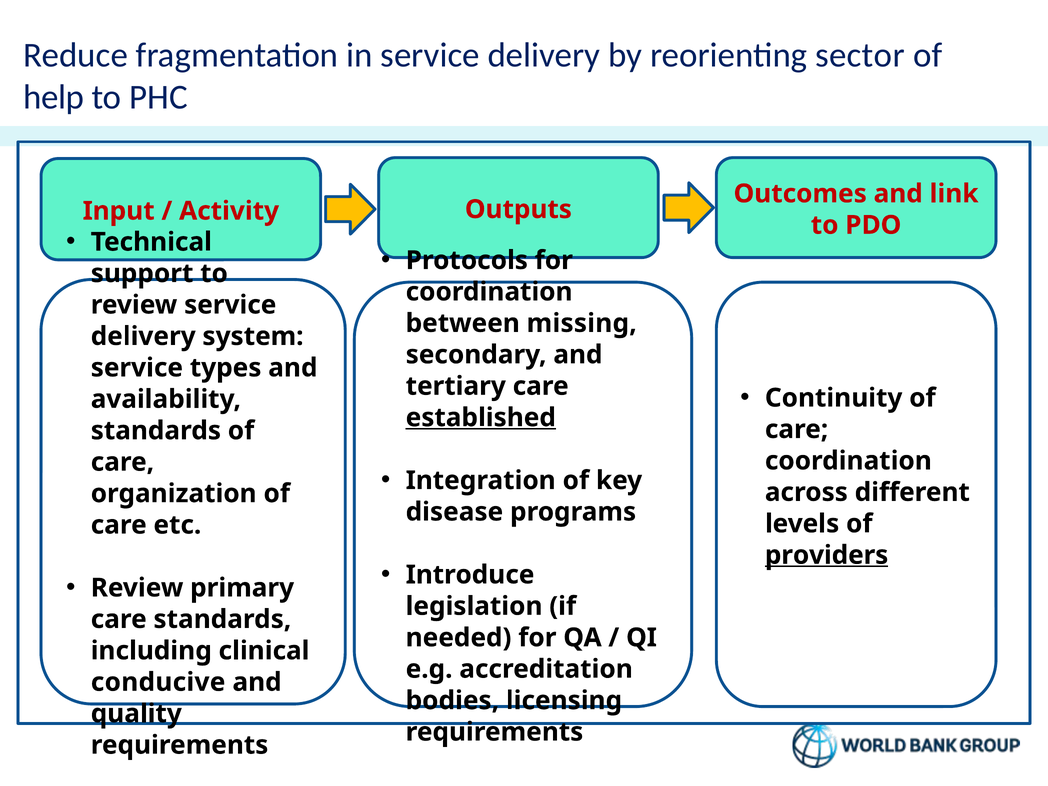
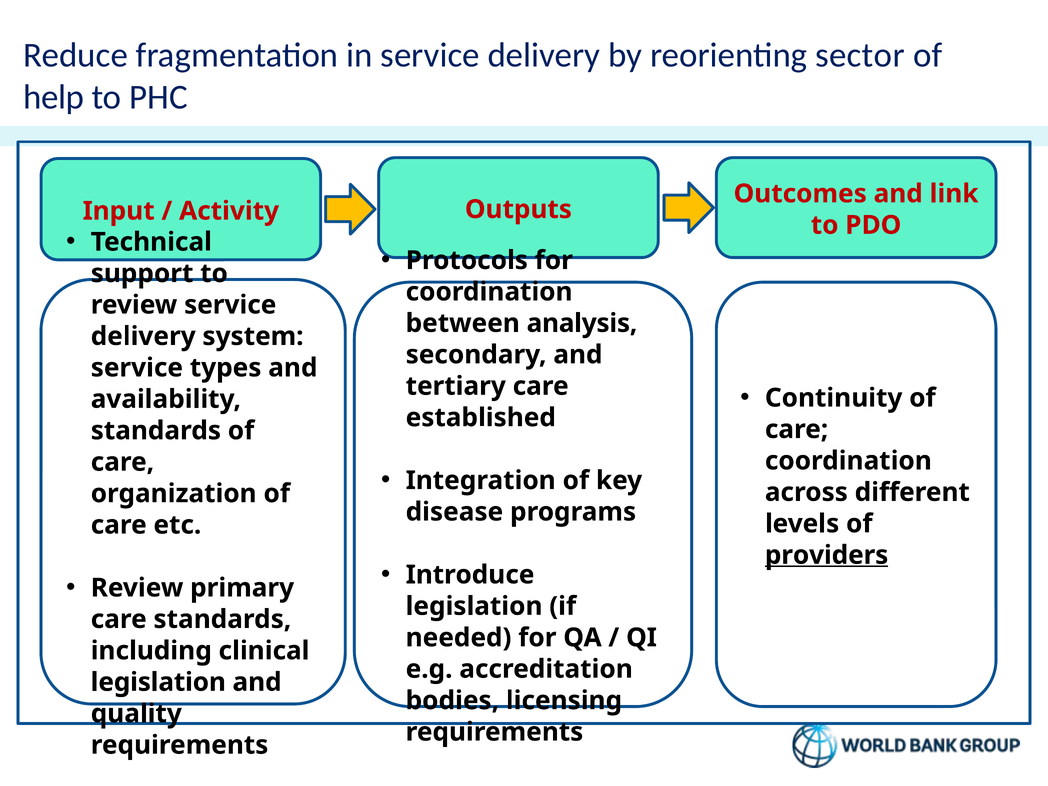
missing: missing -> analysis
established underline: present -> none
conducive at (158, 682): conducive -> legislation
